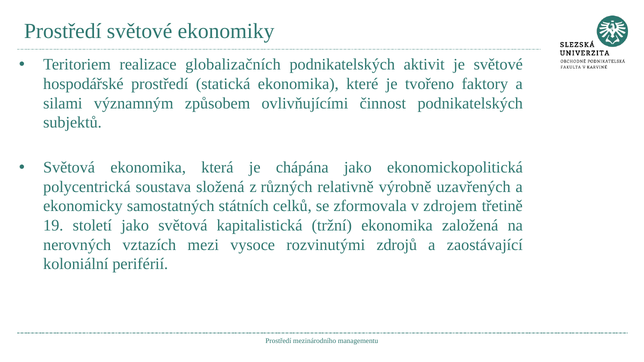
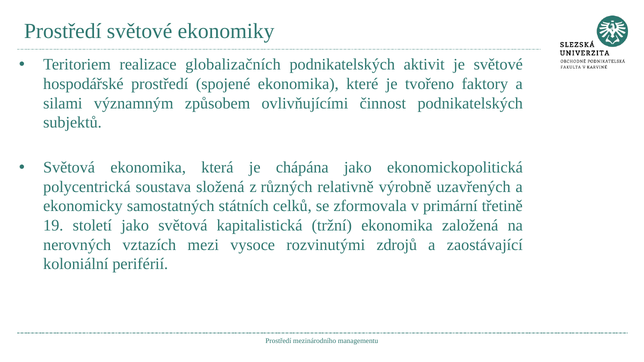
statická: statická -> spojené
zdrojem: zdrojem -> primární
